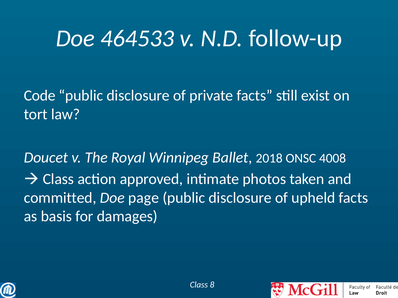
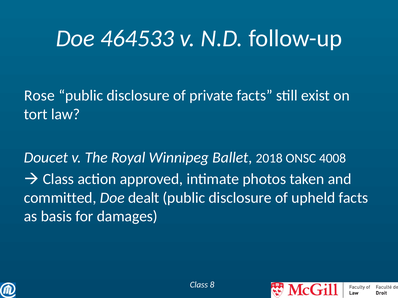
Code: Code -> Rose
page: page -> dealt
